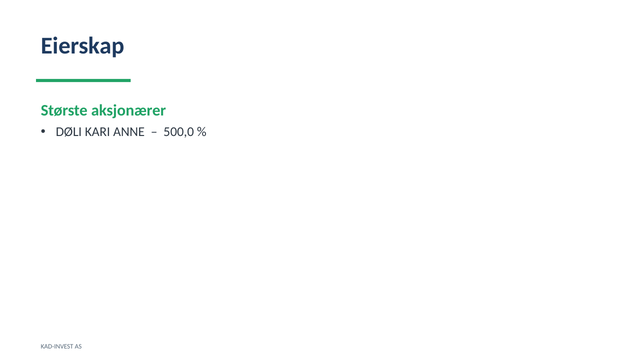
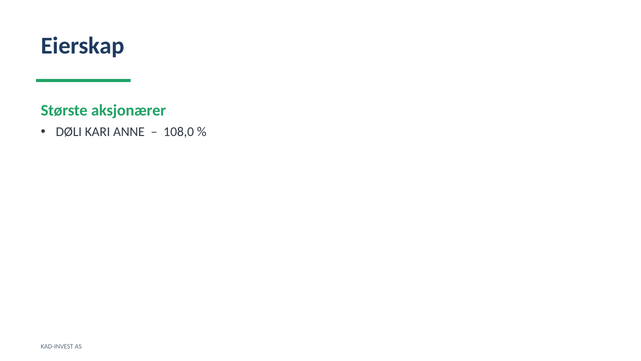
500,0: 500,0 -> 108,0
